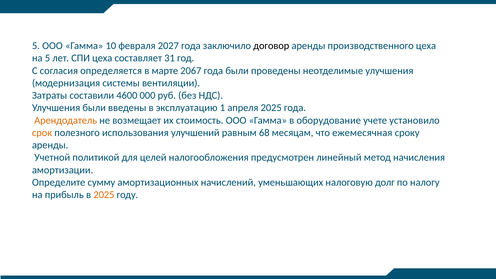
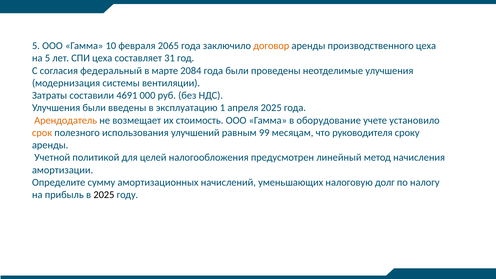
2027: 2027 -> 2065
договор colour: black -> orange
определяется: определяется -> федеральный
2067: 2067 -> 2084
4600: 4600 -> 4691
68: 68 -> 99
ежемесячная: ежемесячная -> руководителя
2025 at (104, 195) colour: orange -> black
